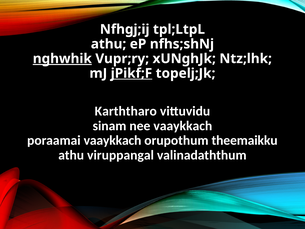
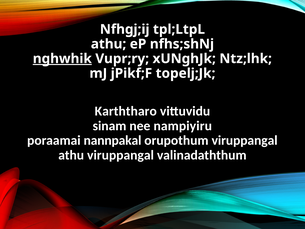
jPikf;F underline: present -> none
nee vaaykkach: vaaykkach -> nampiyiru
poraamai vaaykkach: vaaykkach -> nannpakal
orupothum theemaikku: theemaikku -> viruppangal
